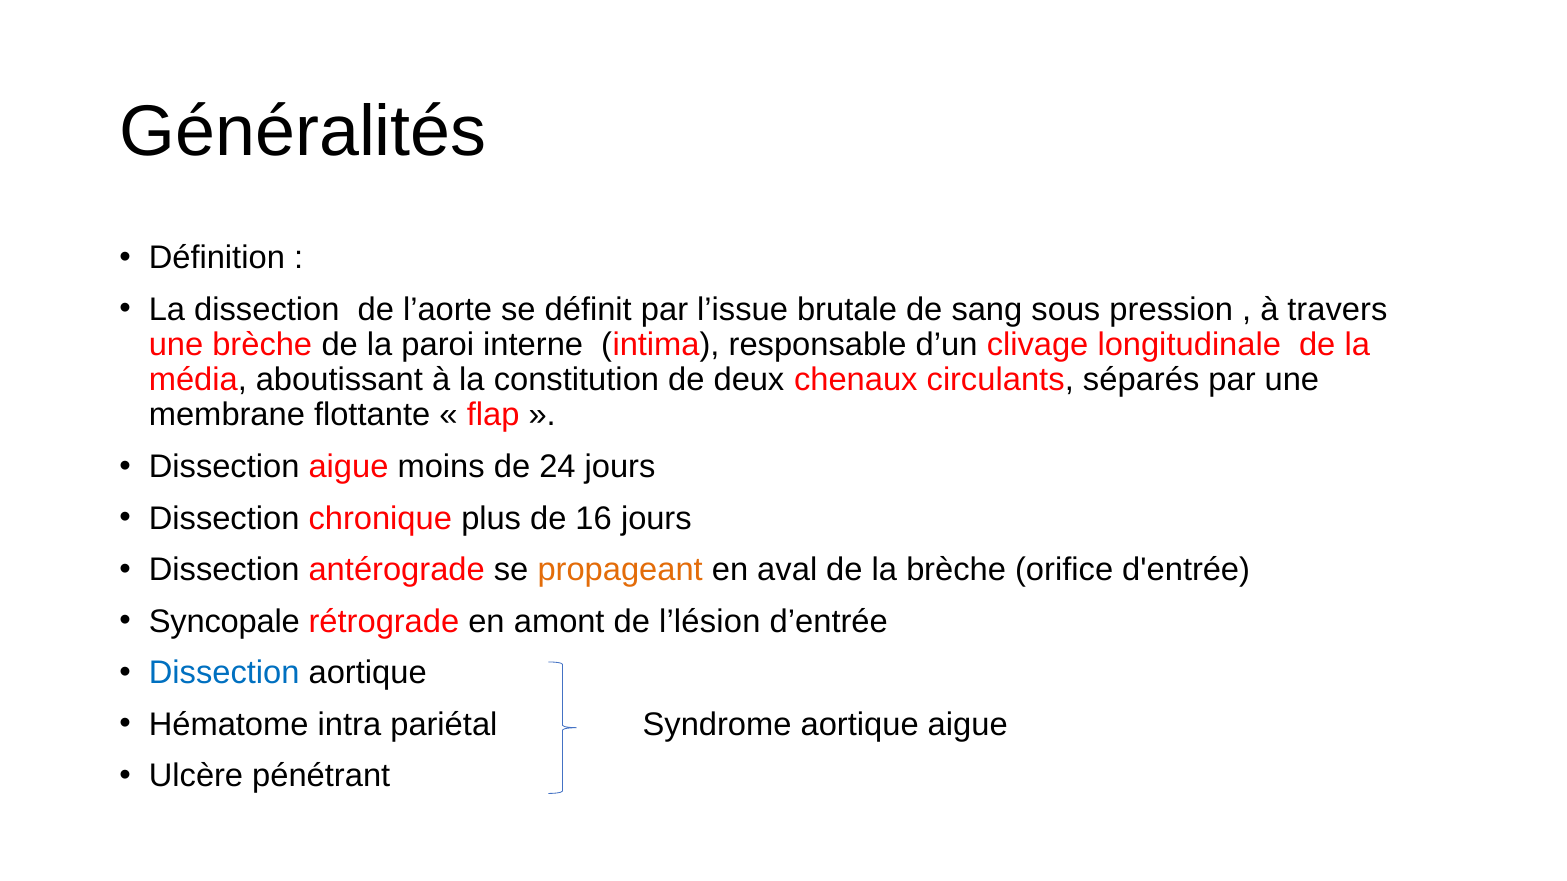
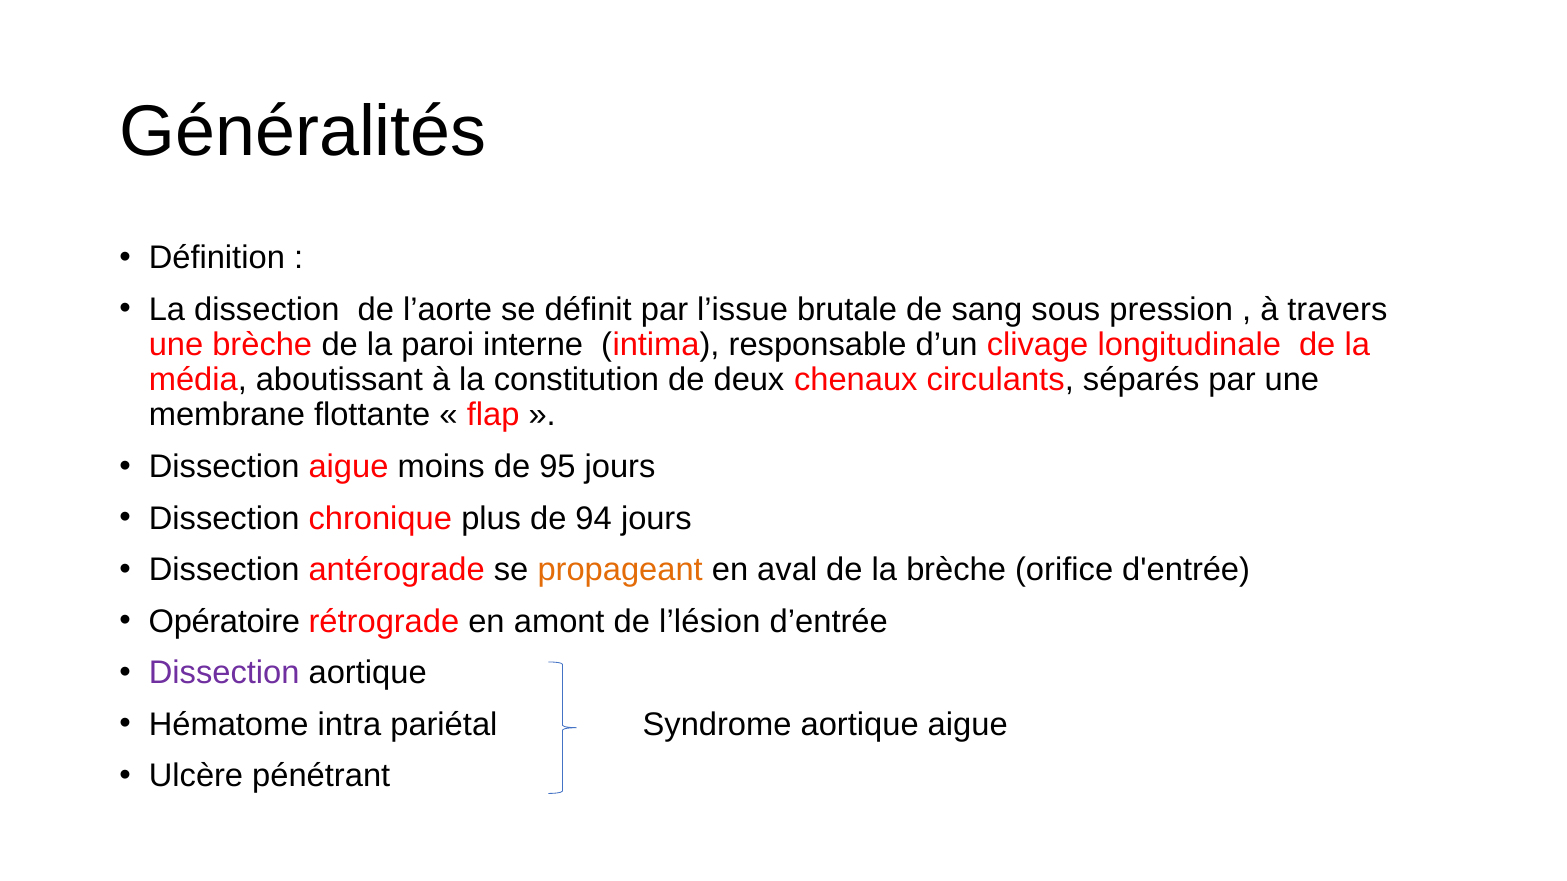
24: 24 -> 95
16: 16 -> 94
Syncopale: Syncopale -> Opératoire
Dissection at (224, 673) colour: blue -> purple
